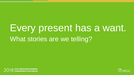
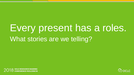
want: want -> roles
